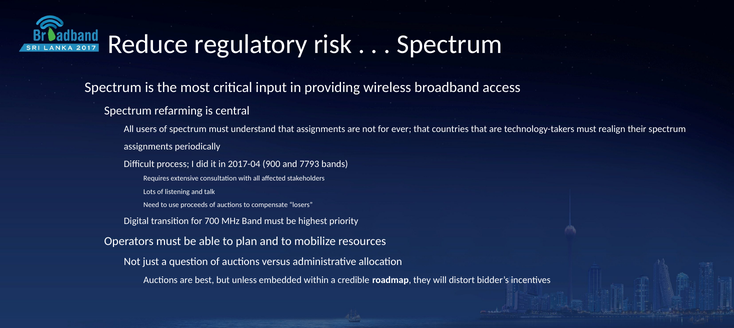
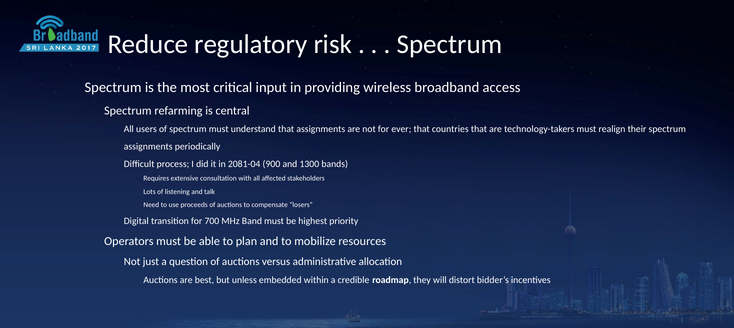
2017-04: 2017-04 -> 2081-04
7793: 7793 -> 1300
